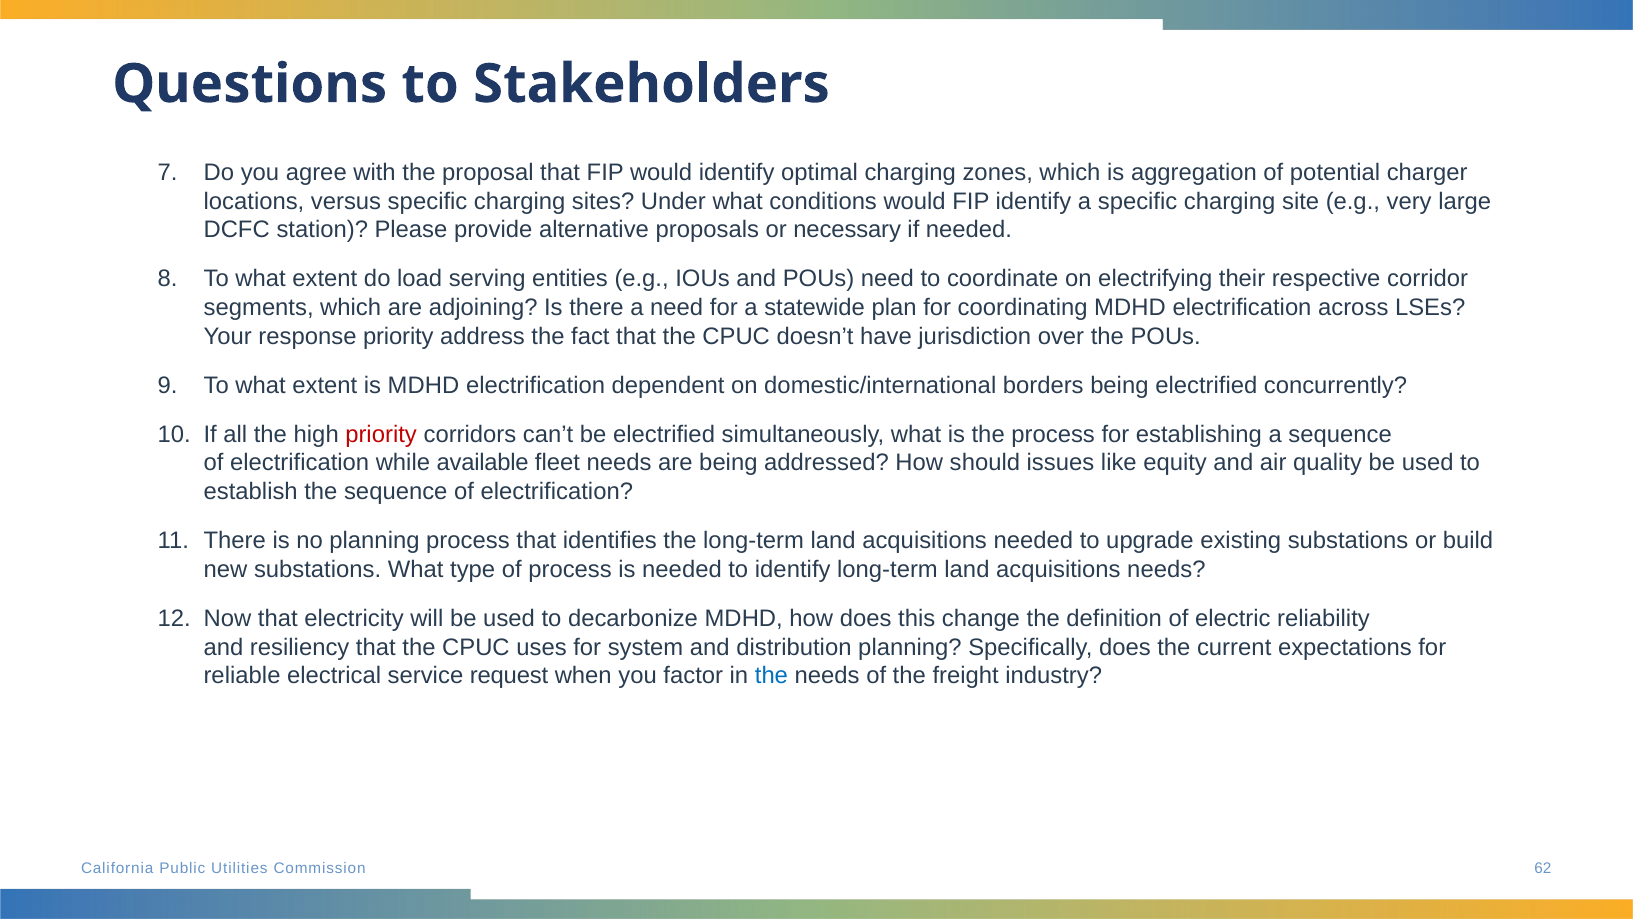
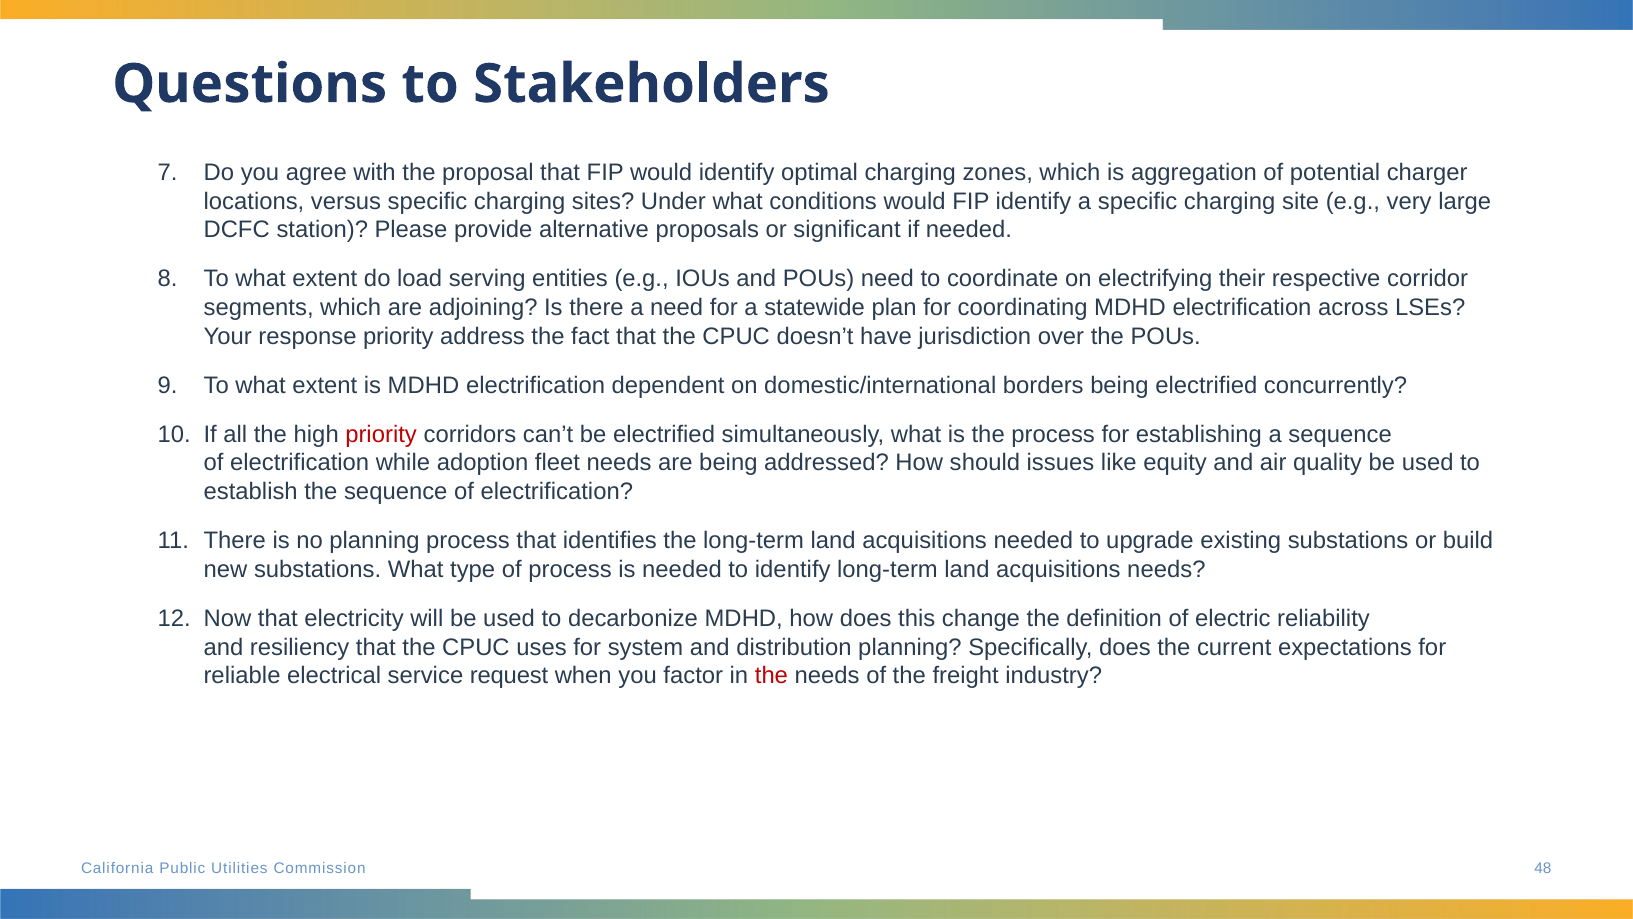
necessary: necessary -> significant
available: available -> adoption
the at (771, 675) colour: blue -> red
62: 62 -> 48
